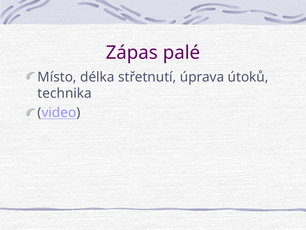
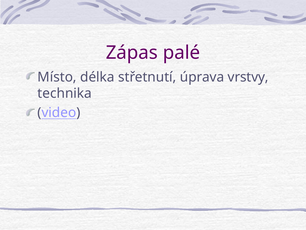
útoků: útoků -> vrstvy
